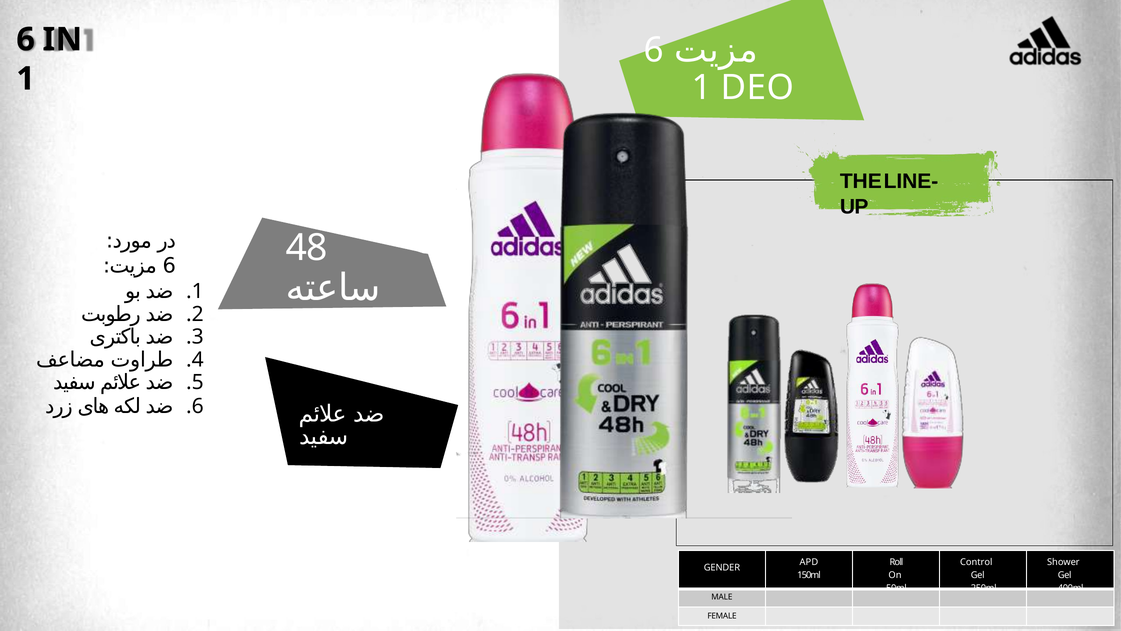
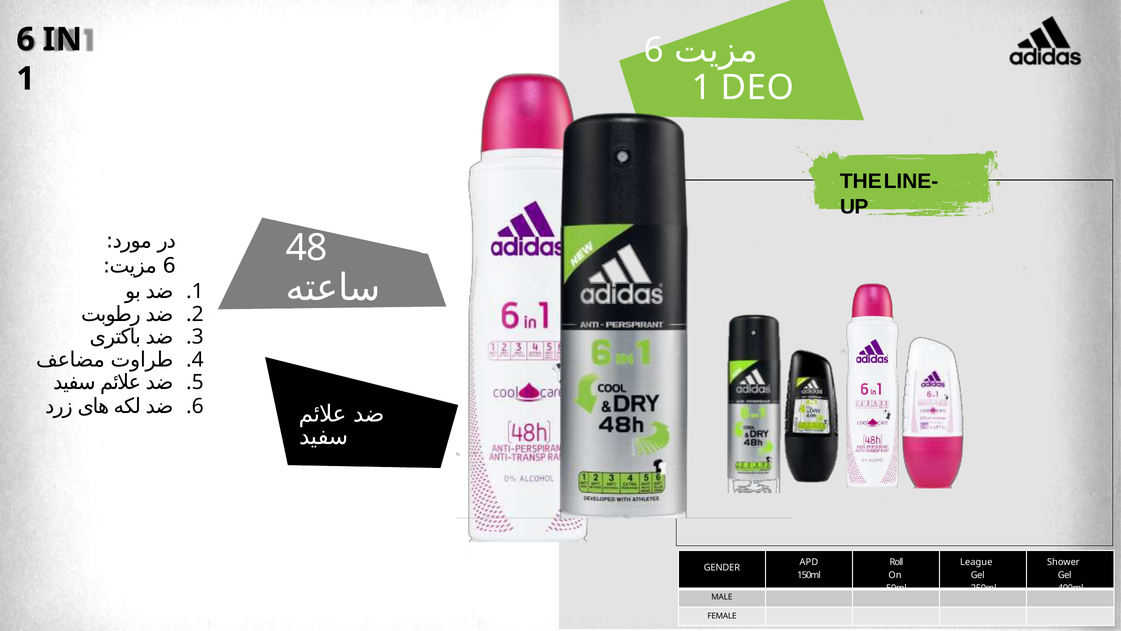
Control: Control -> League
